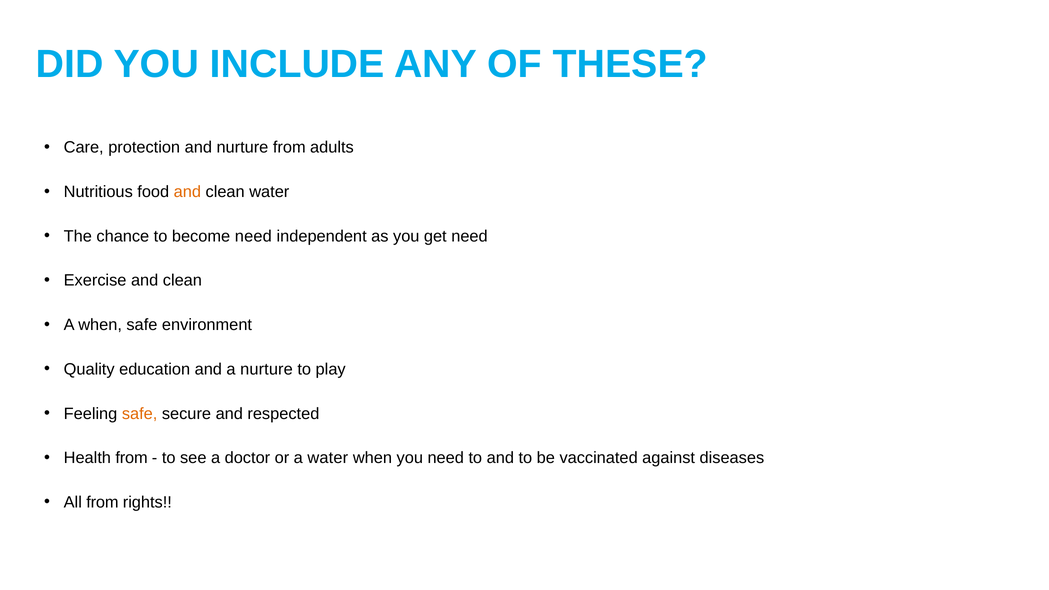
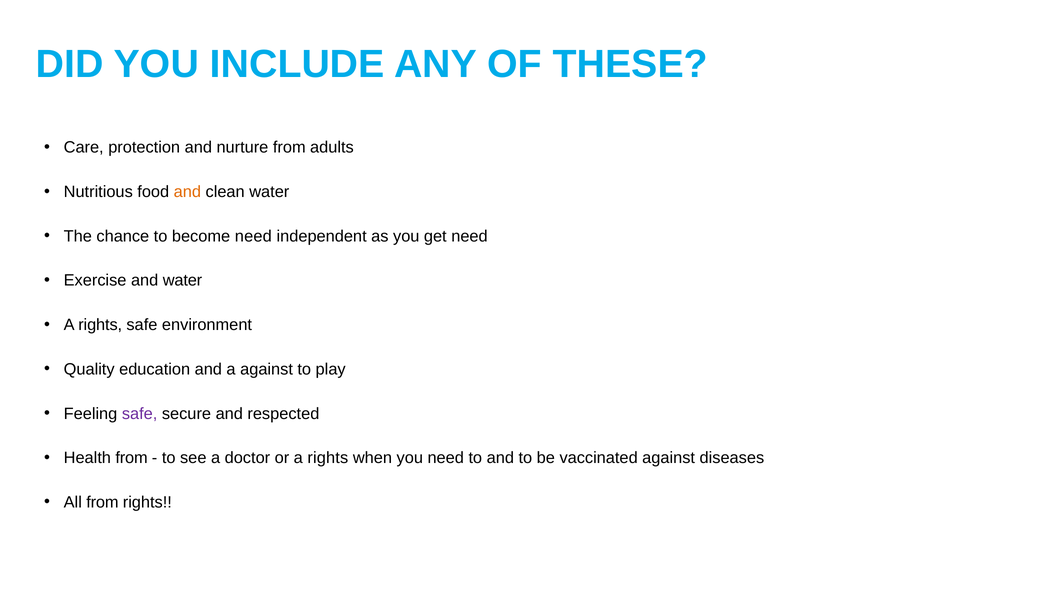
Exercise and clean: clean -> water
when at (100, 325): when -> rights
a nurture: nurture -> against
safe at (140, 414) colour: orange -> purple
or a water: water -> rights
